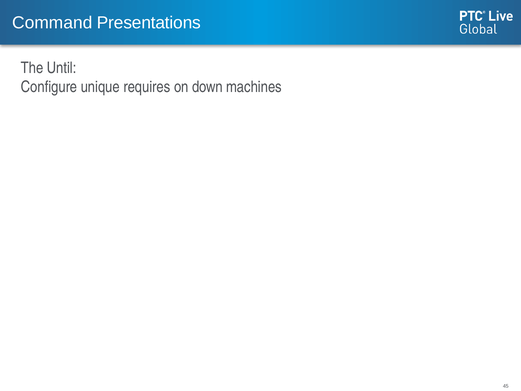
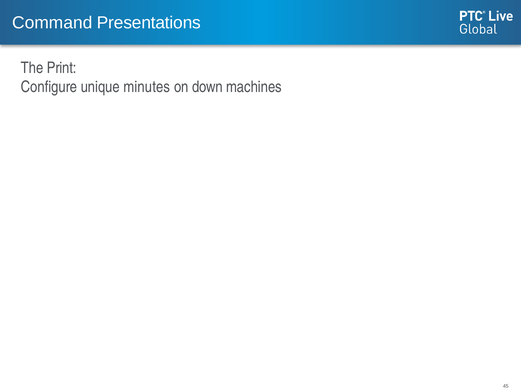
Until: Until -> Print
requires: requires -> minutes
